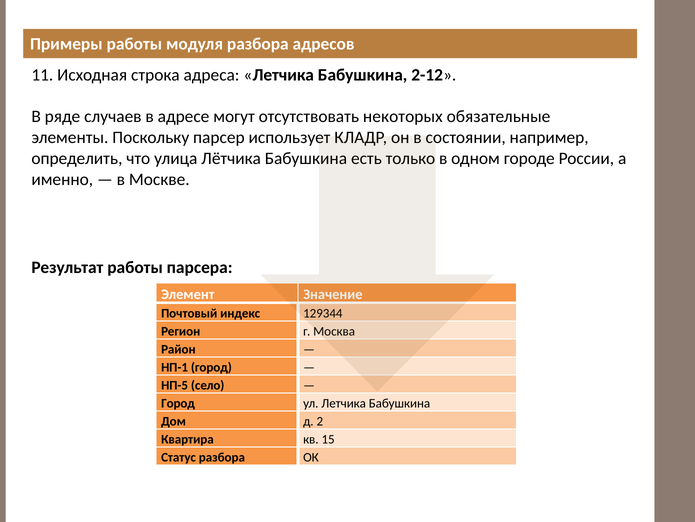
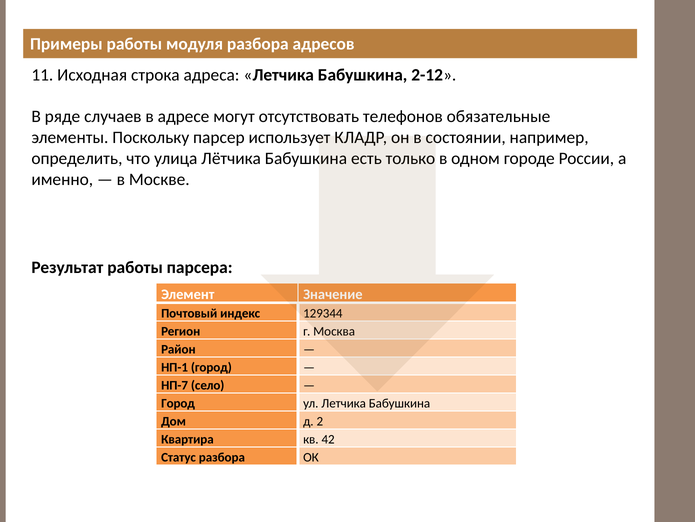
некоторых: некоторых -> телефонов
НП-5: НП-5 -> НП-7
15: 15 -> 42
